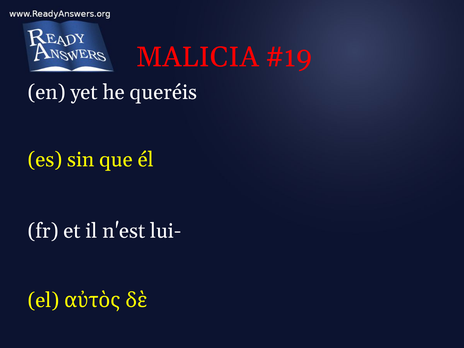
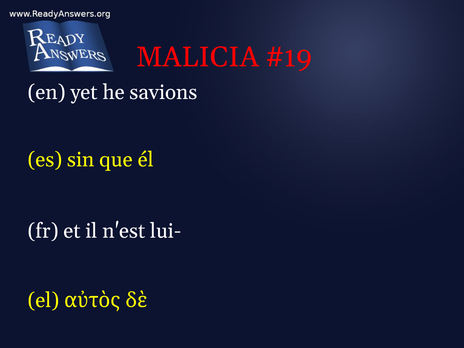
queréis: queréis -> savions
